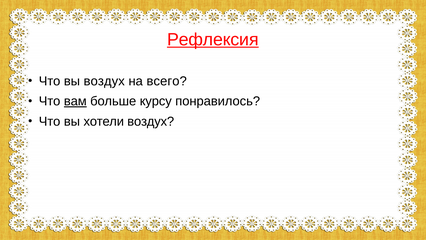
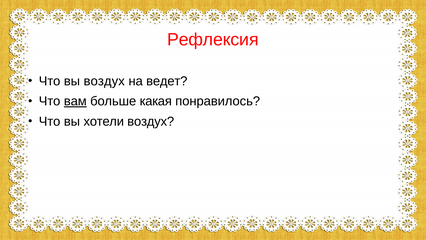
Рефлексия underline: present -> none
всего: всего -> ведет
курсу: курсу -> какая
